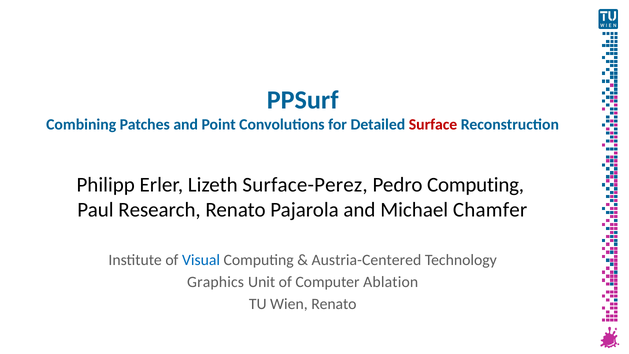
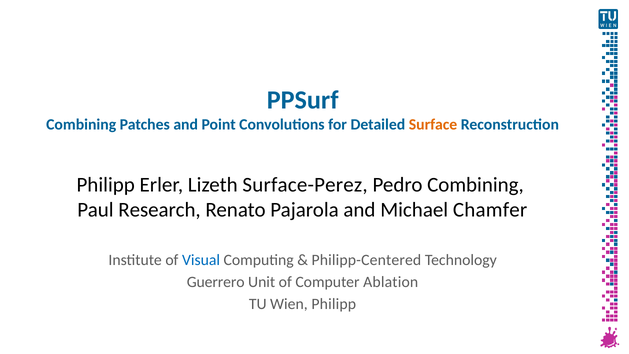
Surface colour: red -> orange
Pedro Computing: Computing -> Combining
Austria-Centered: Austria-Centered -> Philipp-Centered
Graphics: Graphics -> Guerrero
Wien Renato: Renato -> Philipp
